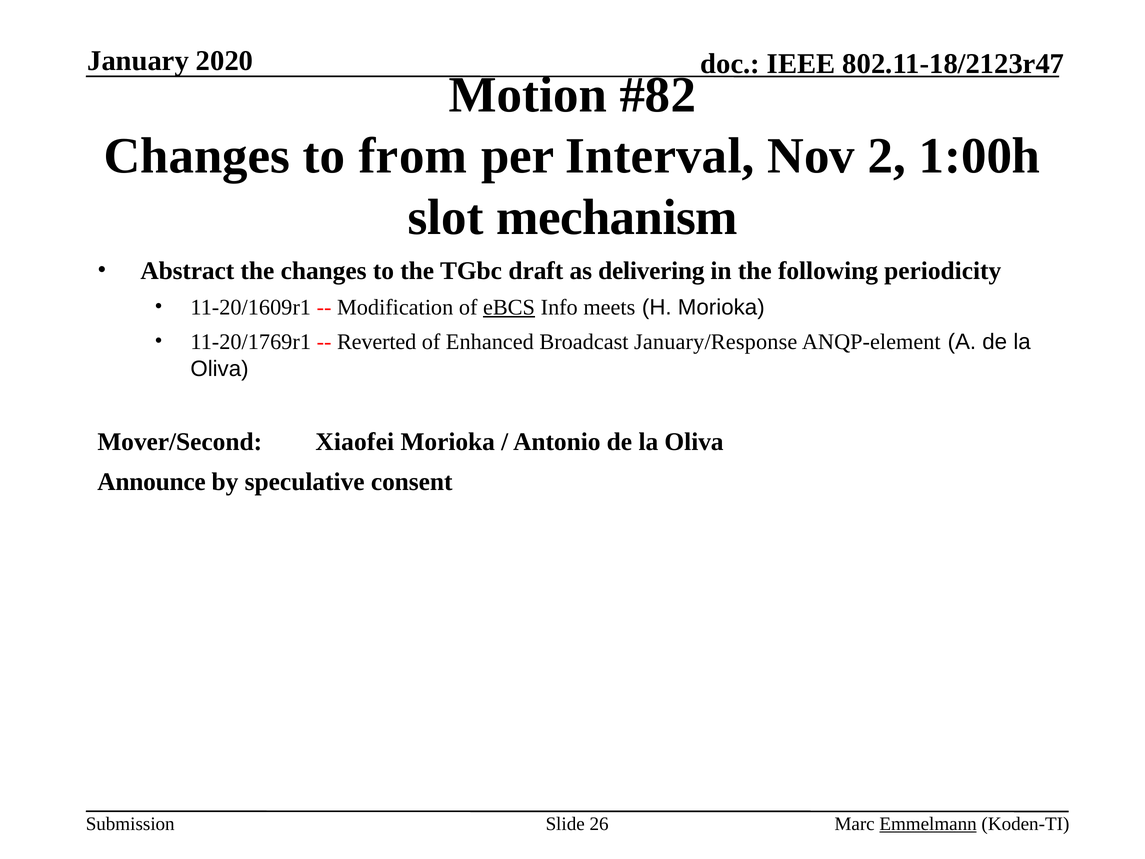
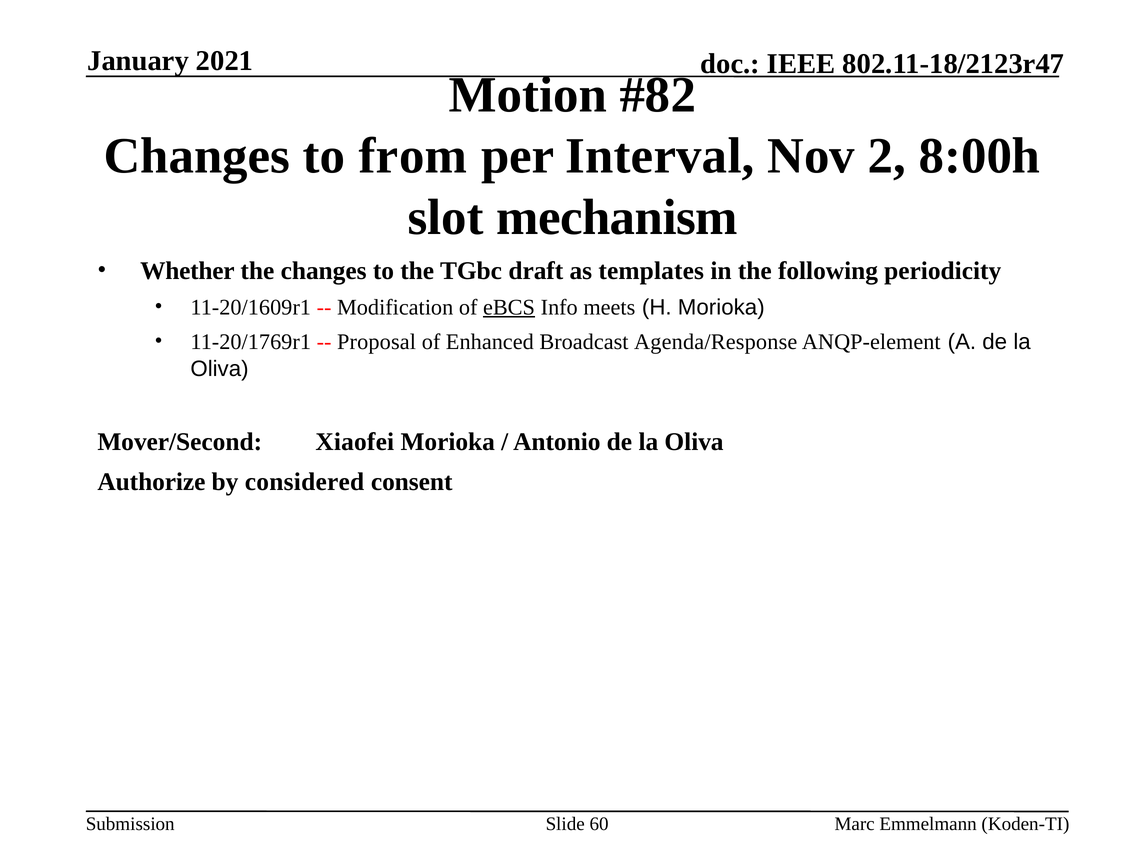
2020: 2020 -> 2021
1:00h: 1:00h -> 8:00h
Abstract: Abstract -> Whether
delivering: delivering -> templates
Reverted: Reverted -> Proposal
January/Response: January/Response -> Agenda/Response
Announce: Announce -> Authorize
speculative: speculative -> considered
26: 26 -> 60
Emmelmann underline: present -> none
